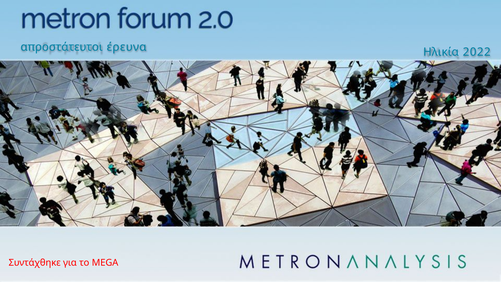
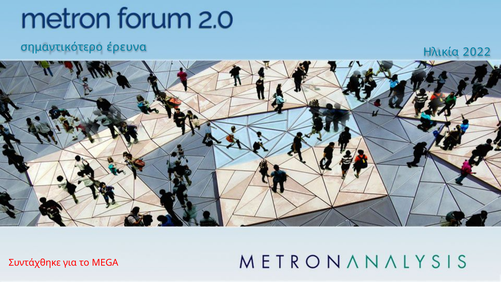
απροστάτευτοι: απροστάτευτοι -> σημαντικότερο
